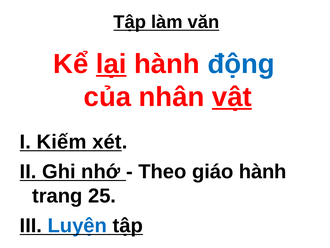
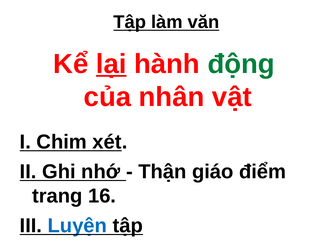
động colour: blue -> green
vật underline: present -> none
Kiếm: Kiếm -> Chim
Theo: Theo -> Thận
giáo hành: hành -> điểm
25: 25 -> 16
